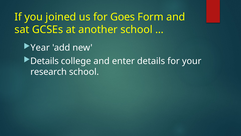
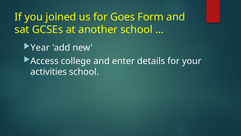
Details at (45, 61): Details -> Access
research: research -> activities
